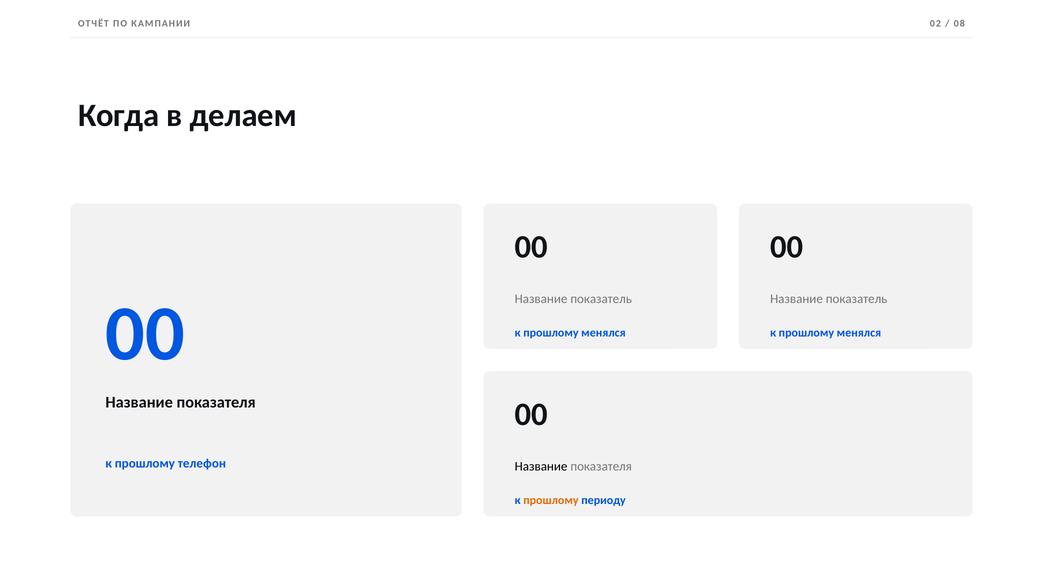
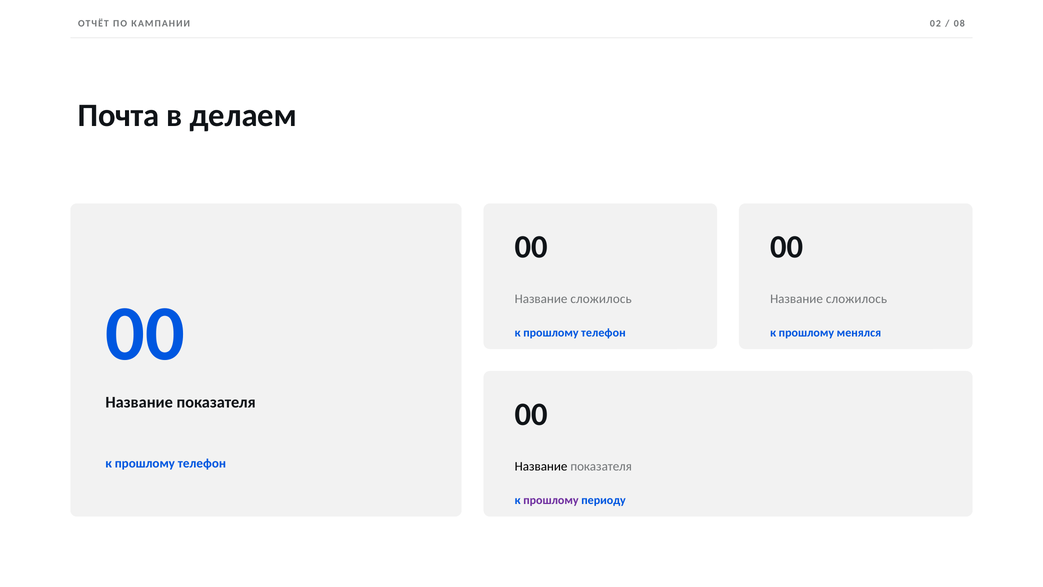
Когда: Когда -> Почта
показатель at (601, 299): показатель -> сложилось
показатель at (857, 299): показатель -> сложилось
менялся at (603, 333): менялся -> телефон
прошлому at (551, 500) colour: orange -> purple
